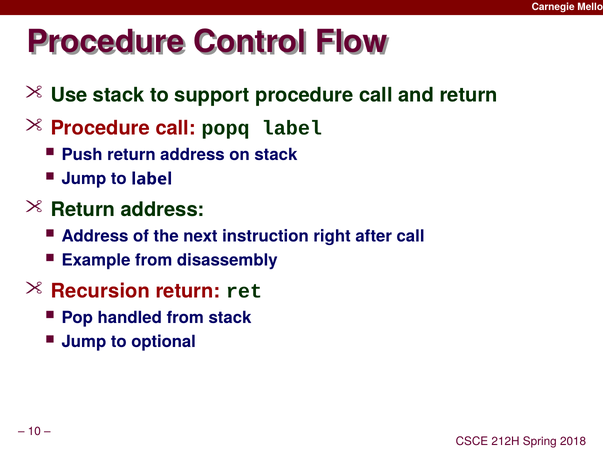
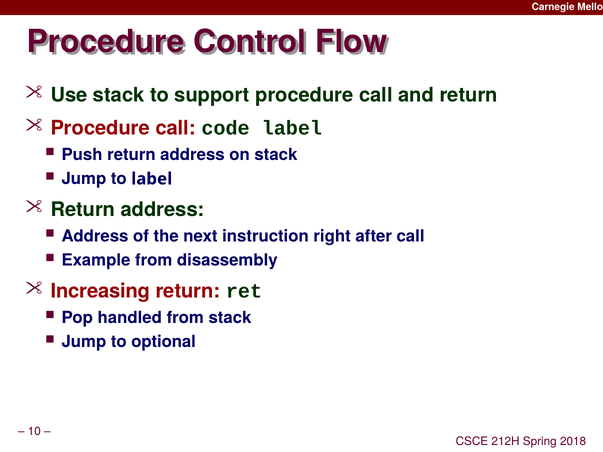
popq: popq -> code
Recursion: Recursion -> Increasing
